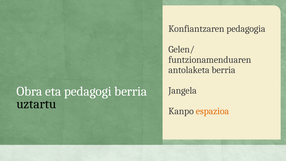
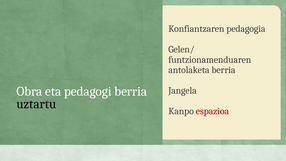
espazioa colour: orange -> red
